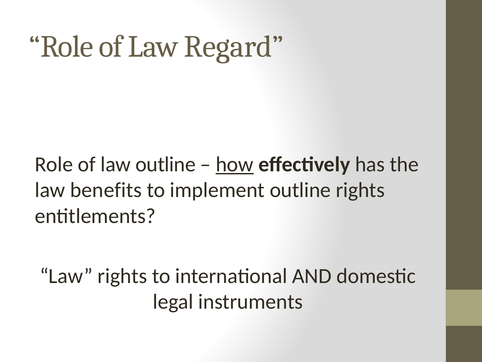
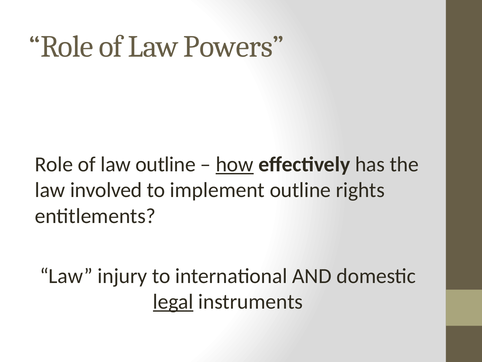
Regard: Regard -> Powers
benefits: benefits -> involved
Law rights: rights -> injury
legal underline: none -> present
